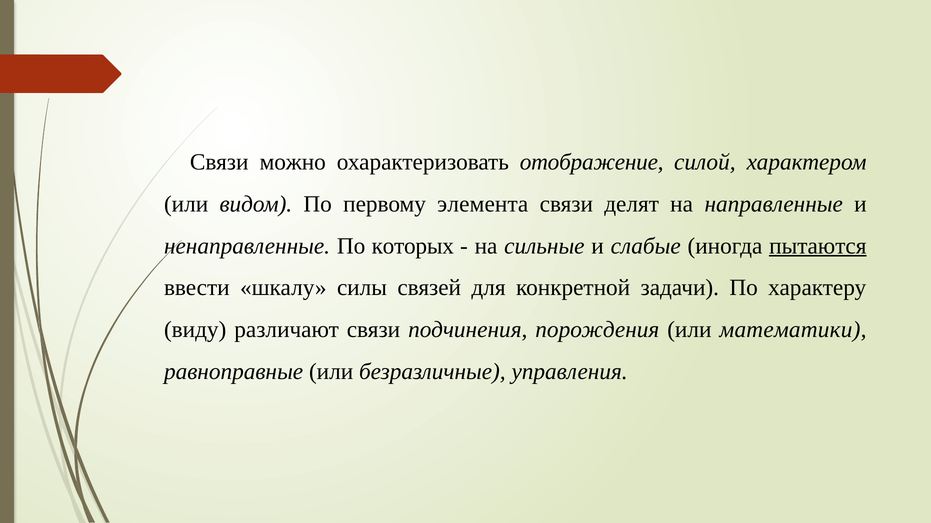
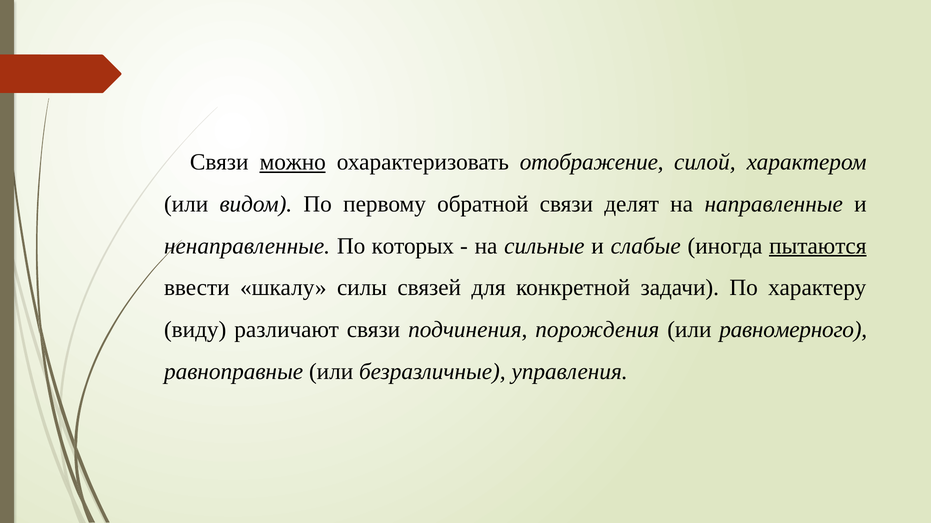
можно underline: none -> present
элемента: элемента -> обратной
математики: математики -> равномерного
